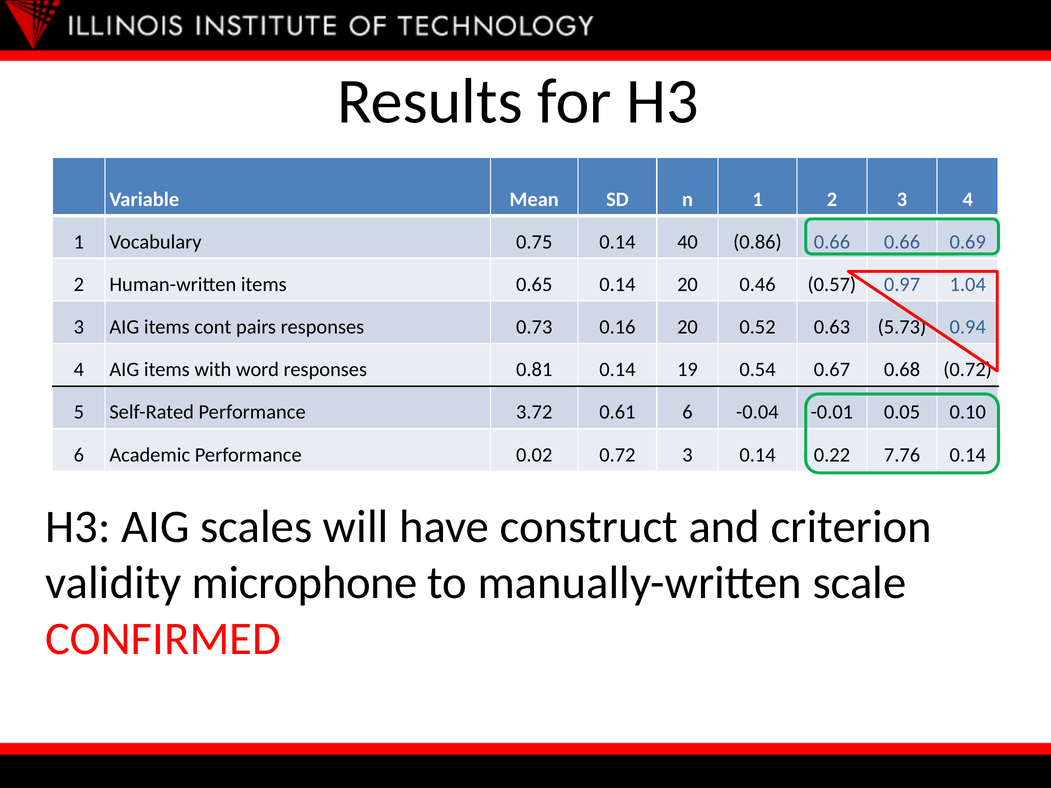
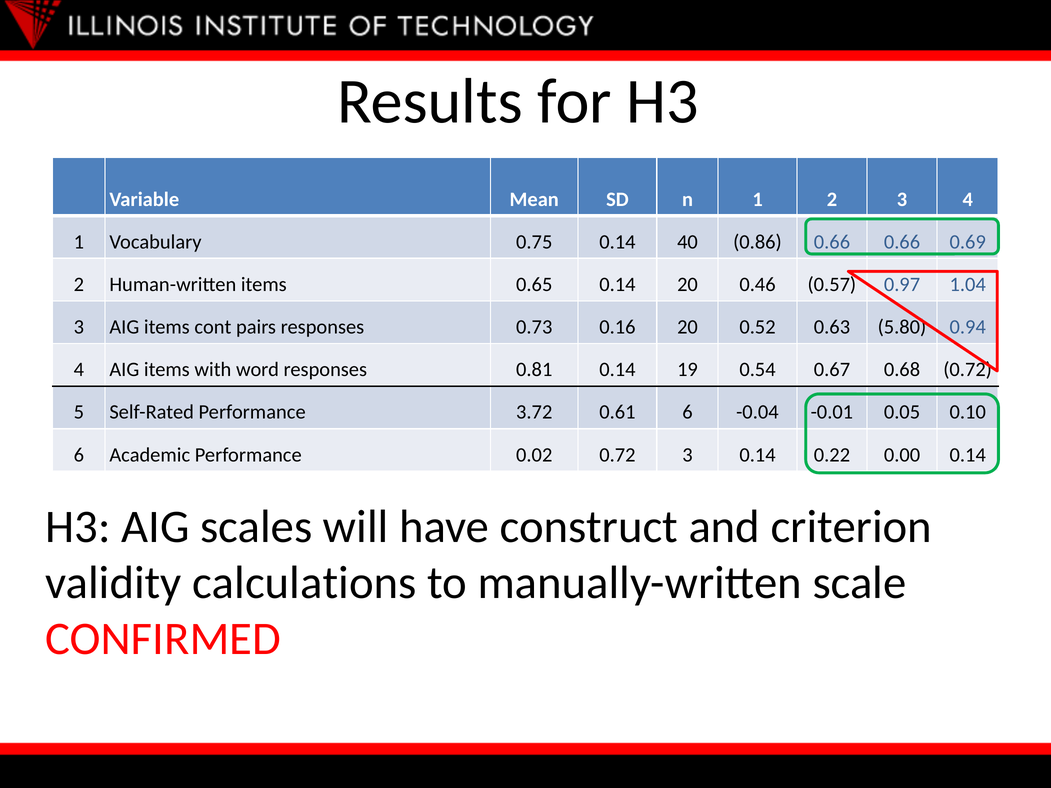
5.73: 5.73 -> 5.80
7.76: 7.76 -> 0.00
microphone: microphone -> calculations
